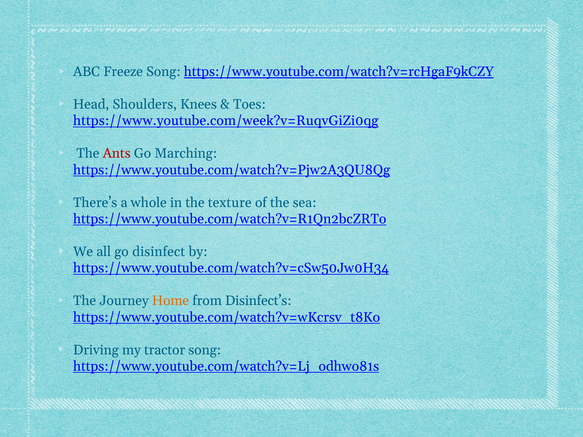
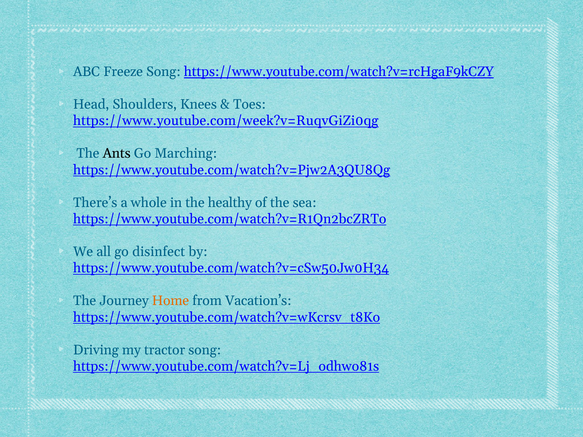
Ants colour: red -> black
texture: texture -> healthy
Disinfect’s: Disinfect’s -> Vacation’s
